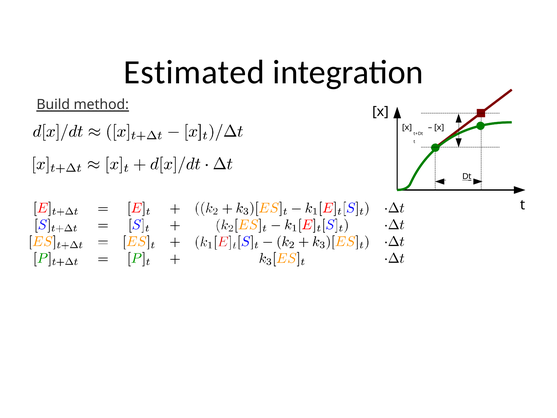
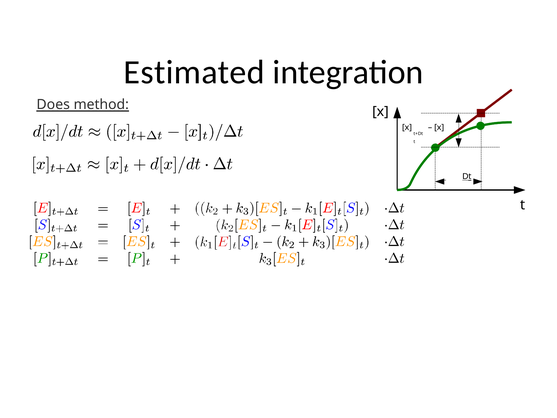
Build: Build -> Does
